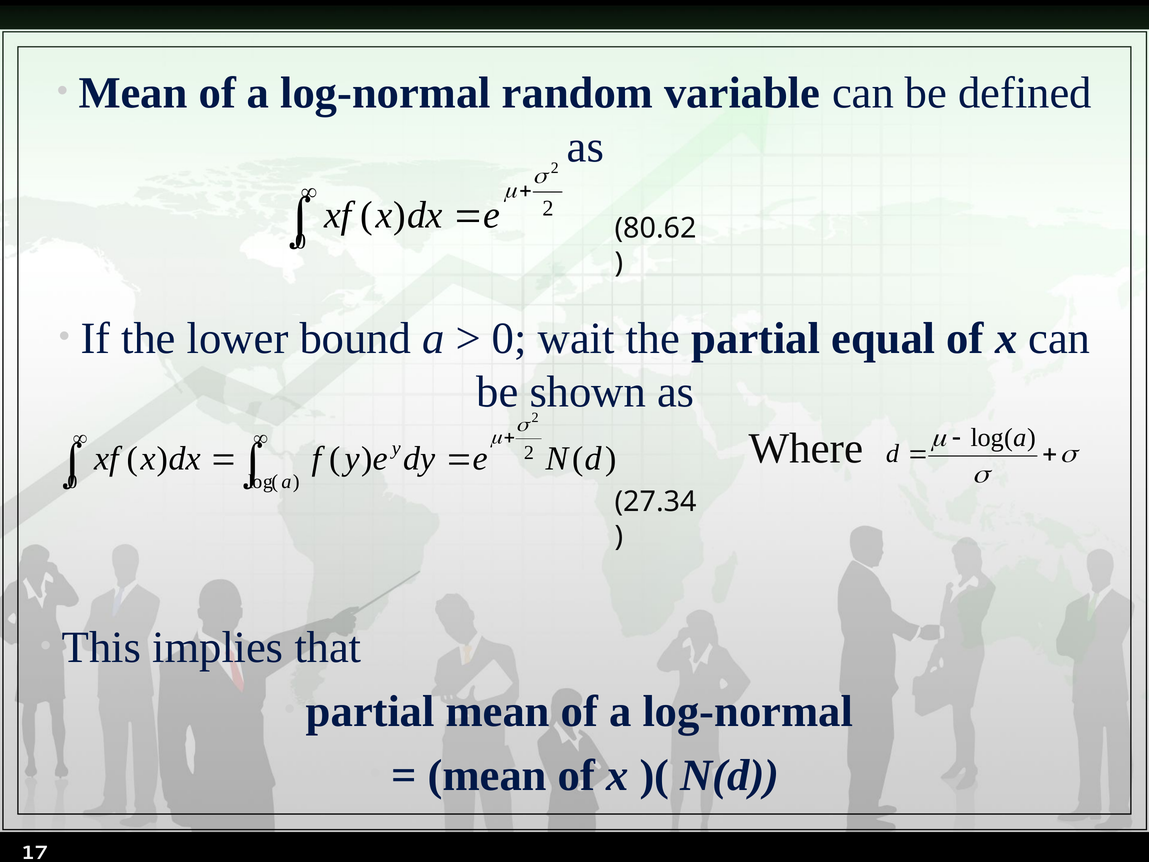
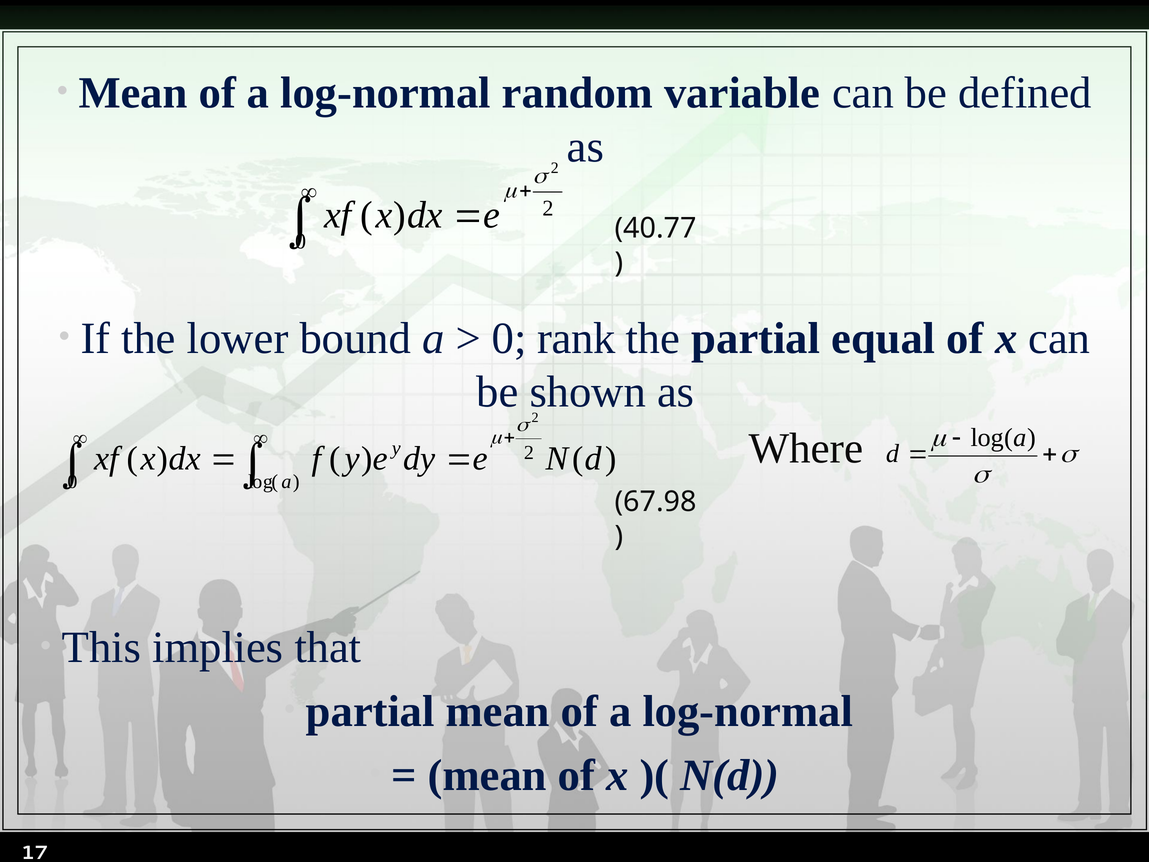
80.62: 80.62 -> 40.77
wait: wait -> rank
27.34: 27.34 -> 67.98
